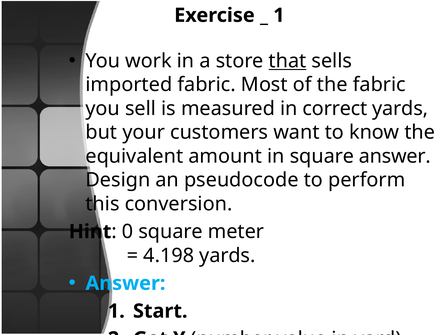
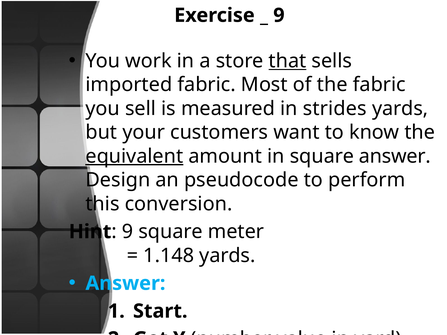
1 at (279, 15): 1 -> 9
correct: correct -> strides
equivalent underline: none -> present
0 at (128, 232): 0 -> 9
4.198: 4.198 -> 1.148
